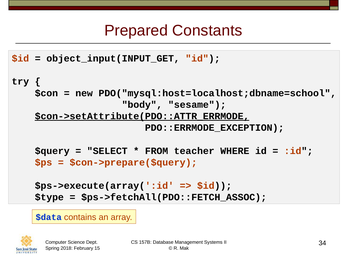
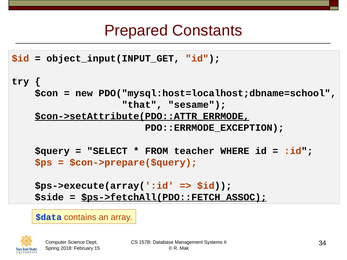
body: body -> that
$type: $type -> $side
$ps->fetchAll(PDO::FETCH_ASSOC underline: none -> present
